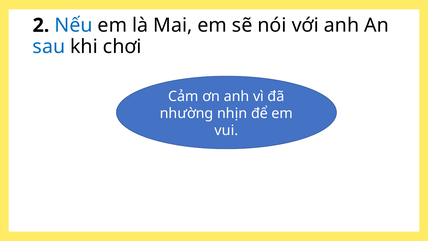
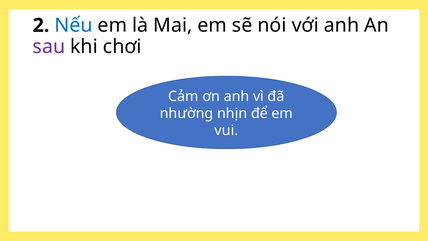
sau colour: blue -> purple
